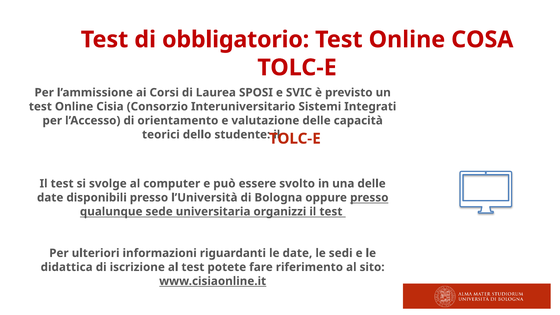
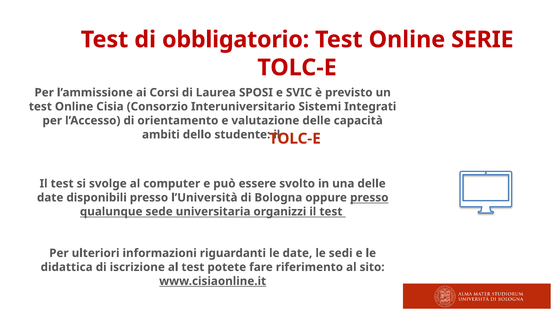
COSA: COSA -> SERIE
teorici: teorici -> ambiti
